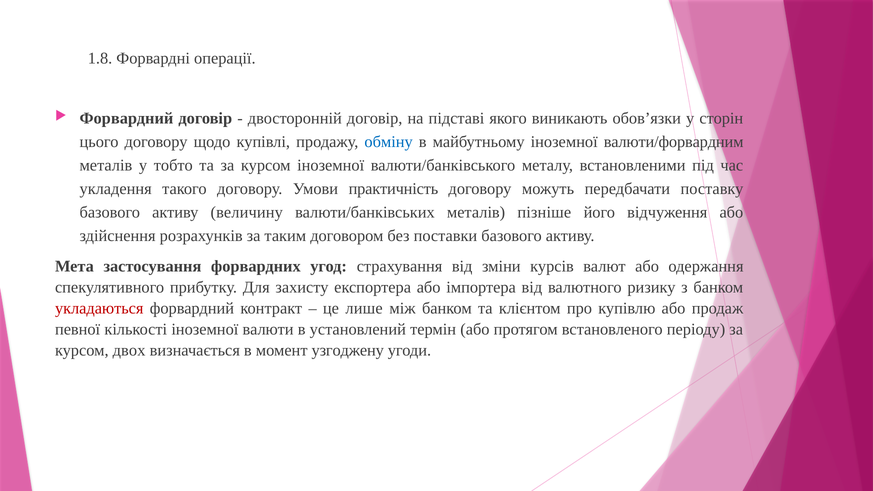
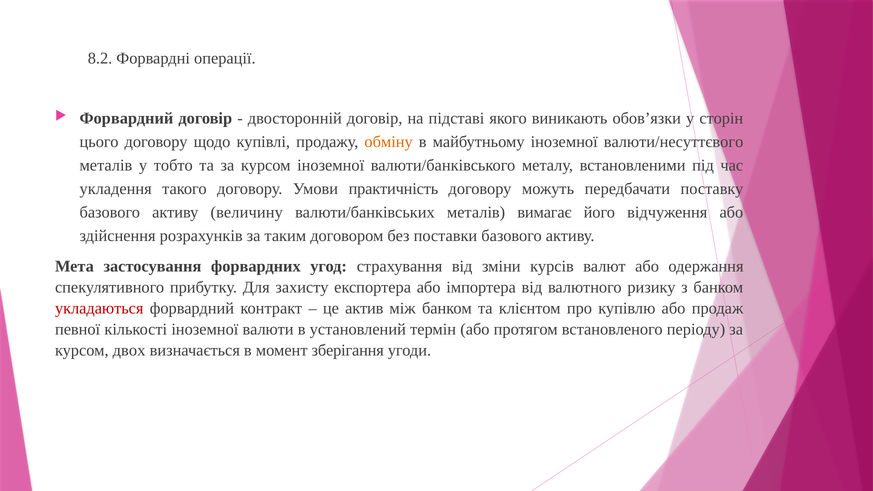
1.8: 1.8 -> 8.2
обміну colour: blue -> orange
валюти/форвардним: валюти/форвардним -> валюти/несуттєвого
пізніше: пізніше -> вимагає
лише: лише -> актив
узгоджену: узгоджену -> зберігання
